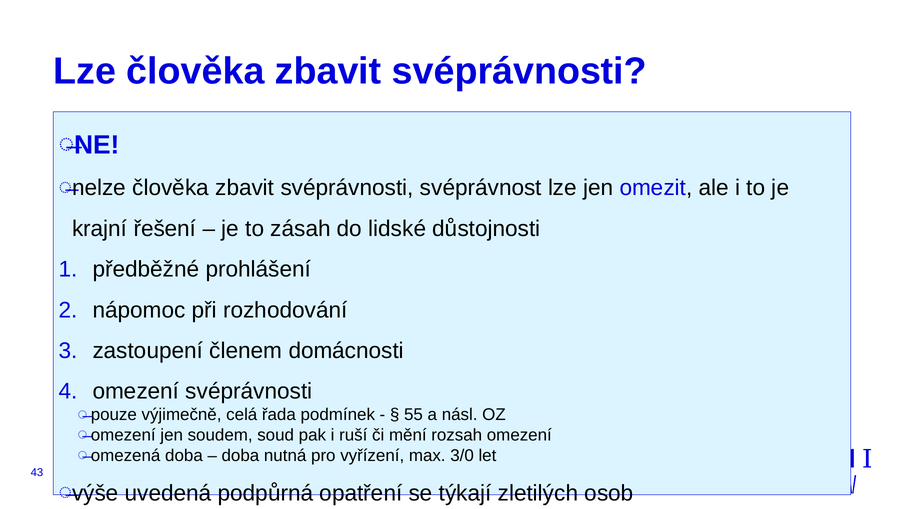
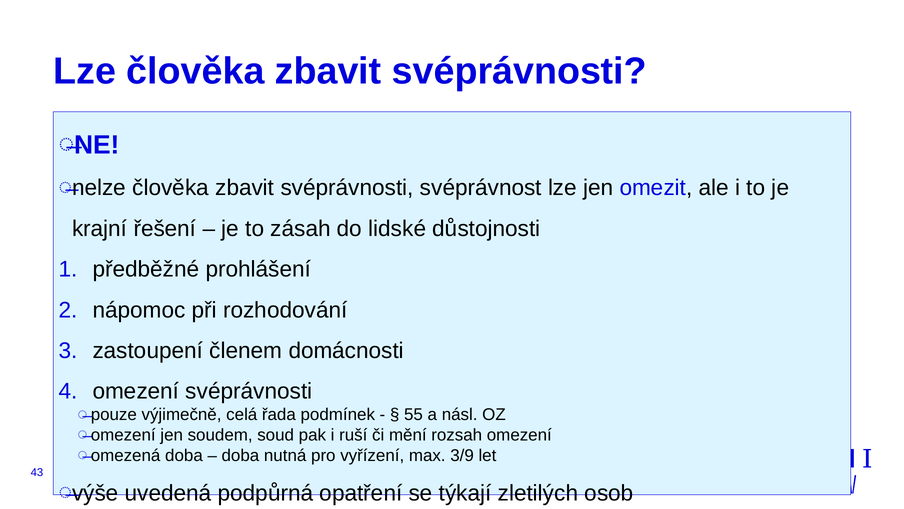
3/0: 3/0 -> 3/9
